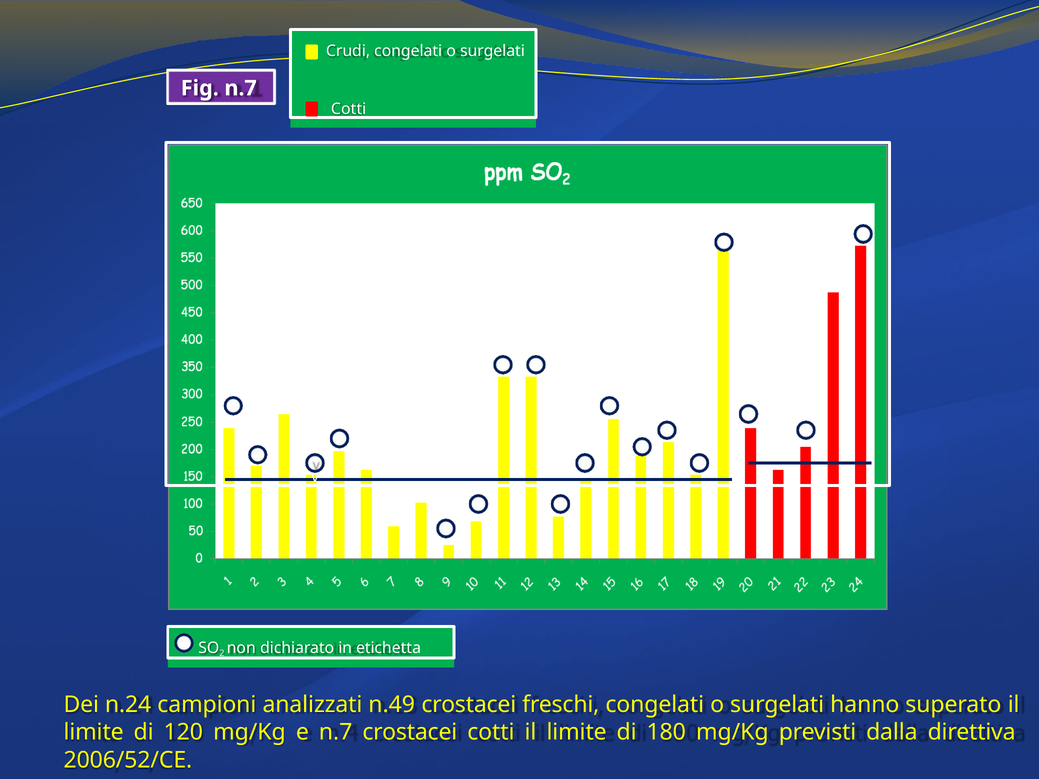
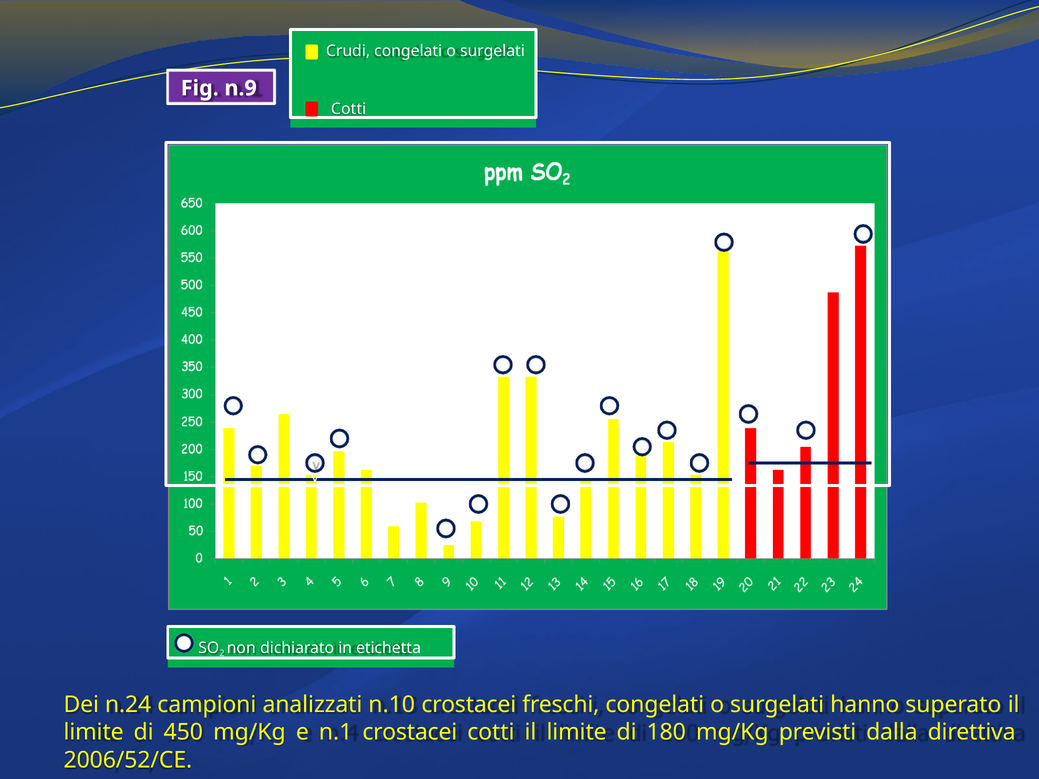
Fig n.7: n.7 -> n.9
n.49: n.49 -> n.10
120: 120 -> 450
e n.7: n.7 -> n.1
